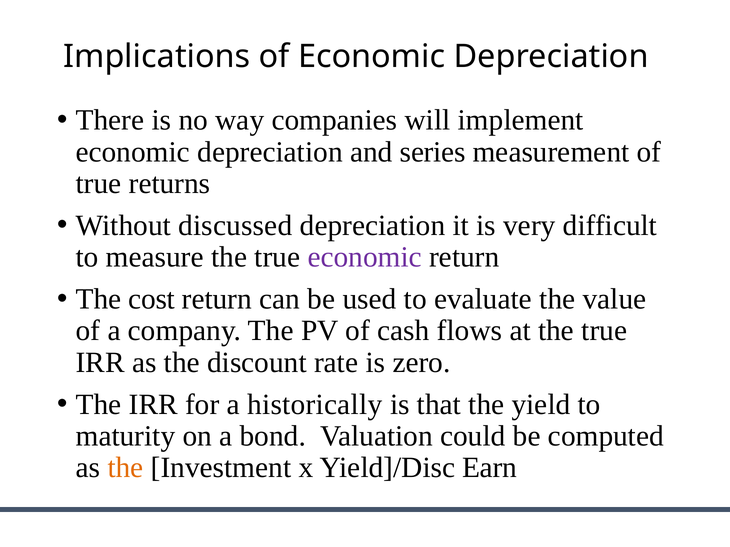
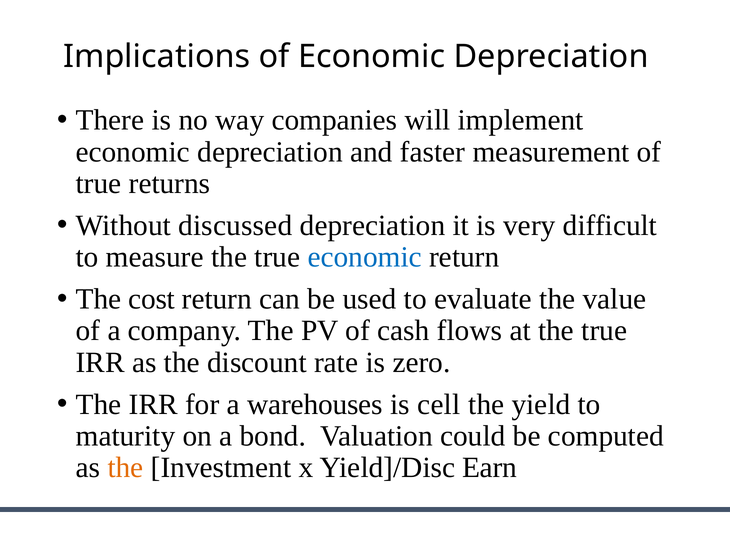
series: series -> faster
economic at (365, 257) colour: purple -> blue
historically: historically -> warehouses
that: that -> cell
